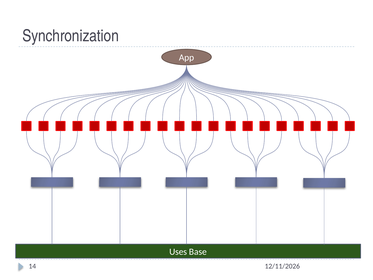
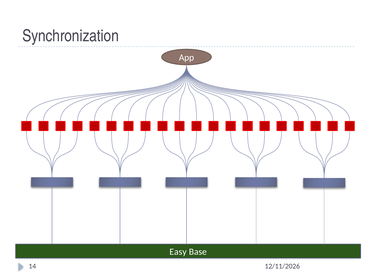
Uses: Uses -> Easy
